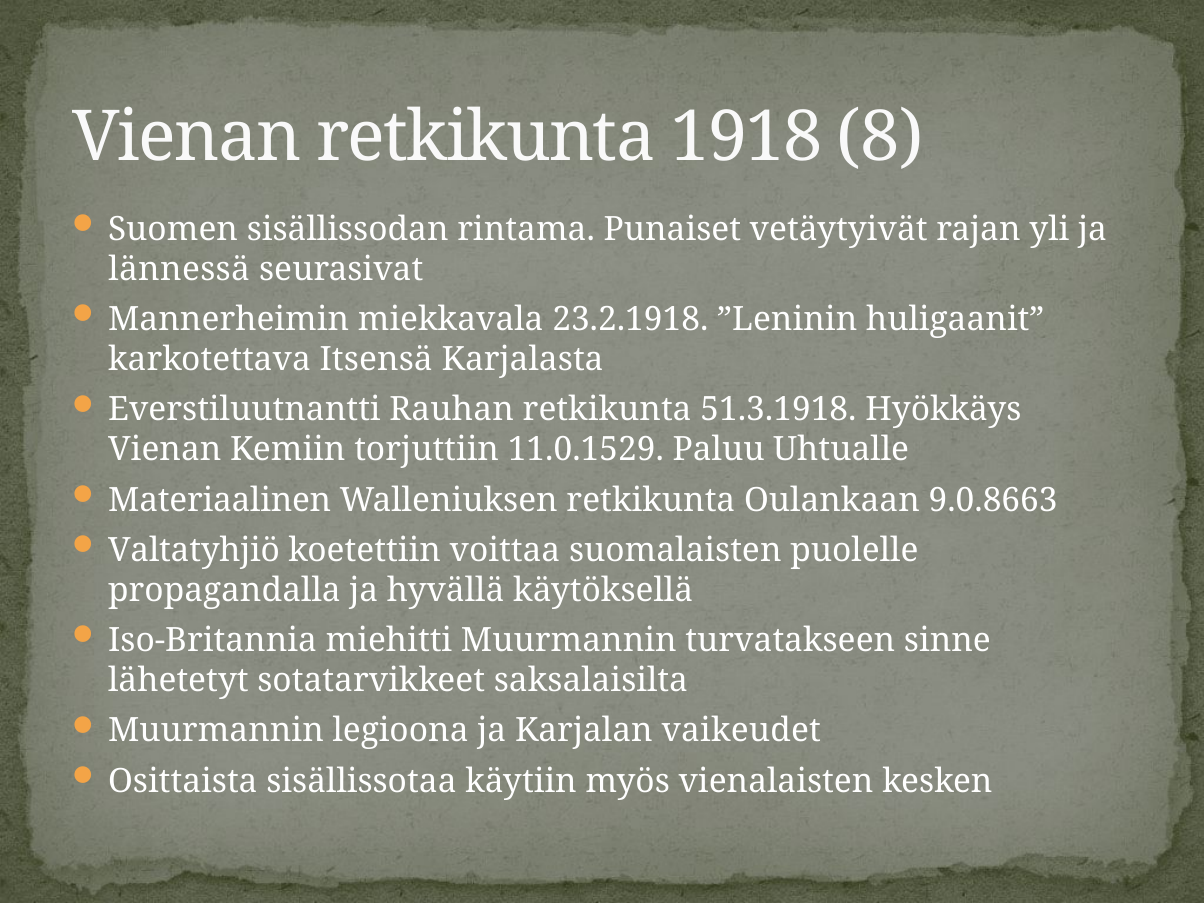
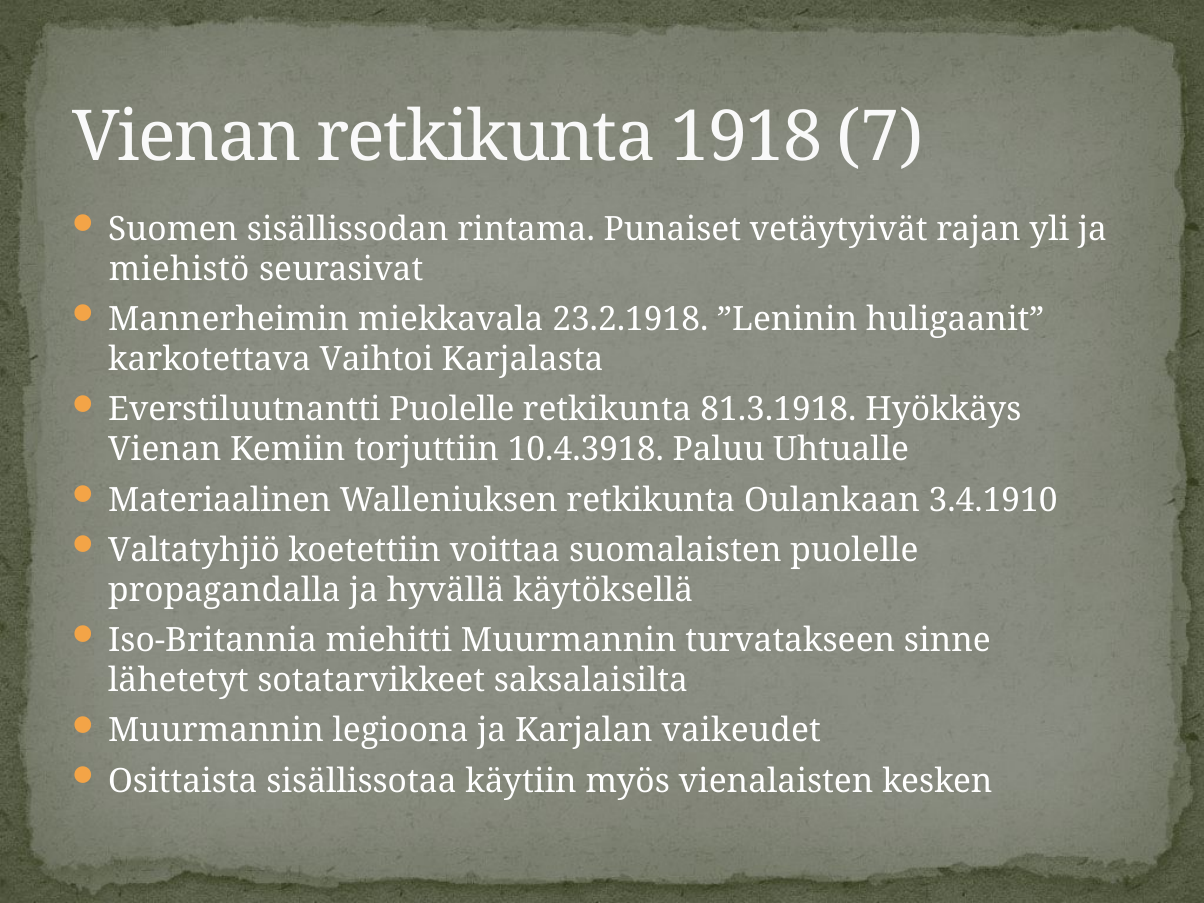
8: 8 -> 7
lännessä: lännessä -> miehistö
Itsensä: Itsensä -> Vaihtoi
Everstiluutnantti Rauhan: Rauhan -> Puolelle
51.3.1918: 51.3.1918 -> 81.3.1918
11.0.1529: 11.0.1529 -> 10.4.3918
9.0.8663: 9.0.8663 -> 3.4.1910
